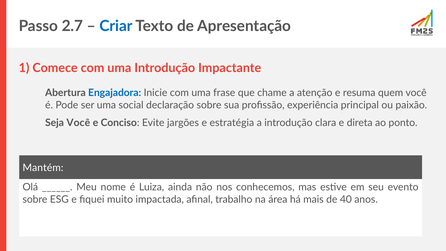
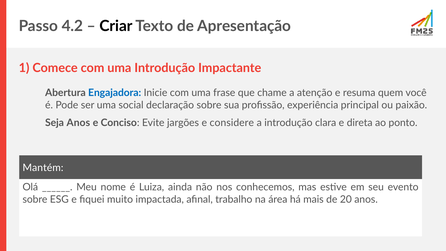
2.7: 2.7 -> 4.2
Criar colour: blue -> black
Você at (78, 123): Você -> Anos
estratégia: estratégia -> considere
40: 40 -> 20
